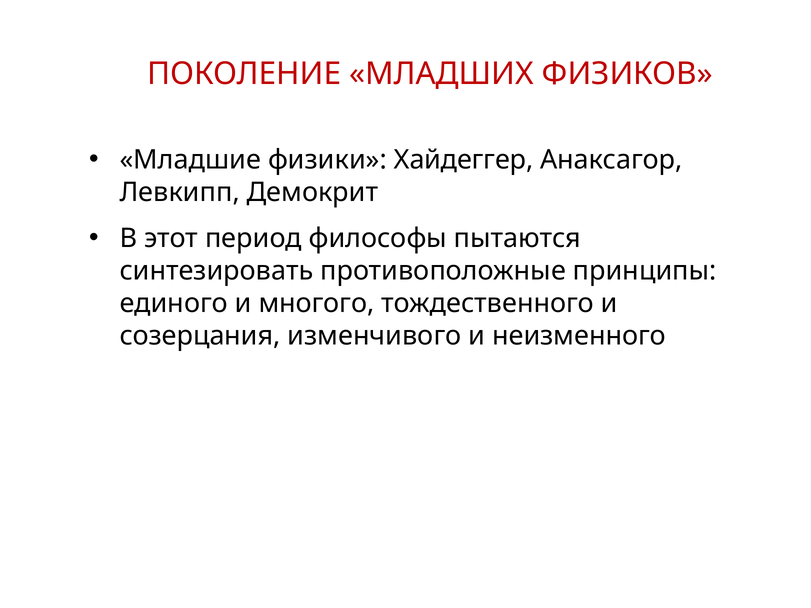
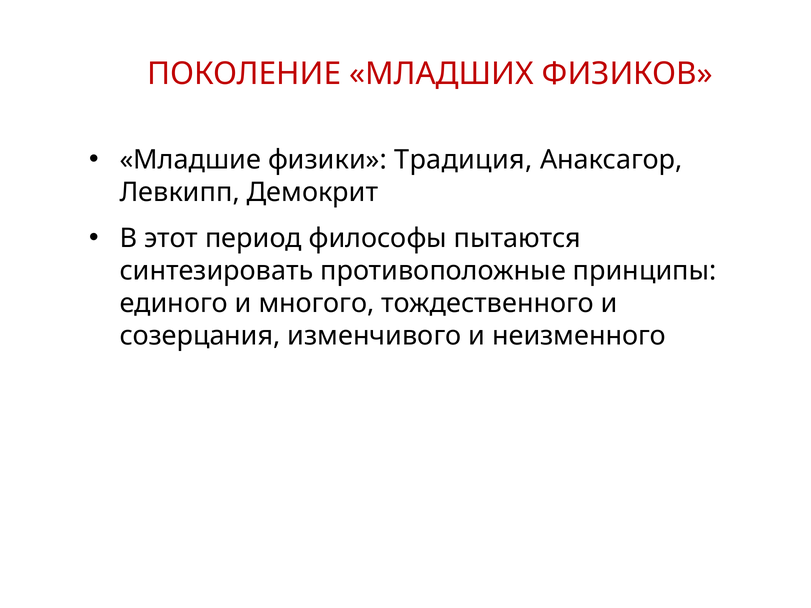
Хайдеггер: Хайдеггер -> Традиция
